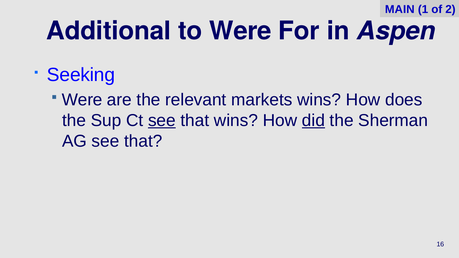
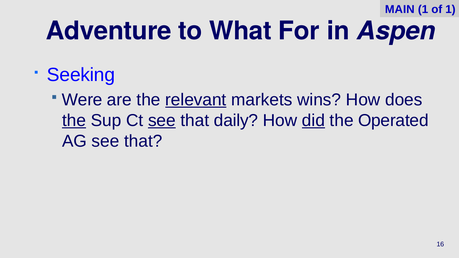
of 2: 2 -> 1
Additional: Additional -> Adventure
to Were: Were -> What
relevant underline: none -> present
the at (74, 121) underline: none -> present
that wins: wins -> daily
Sherman: Sherman -> Operated
